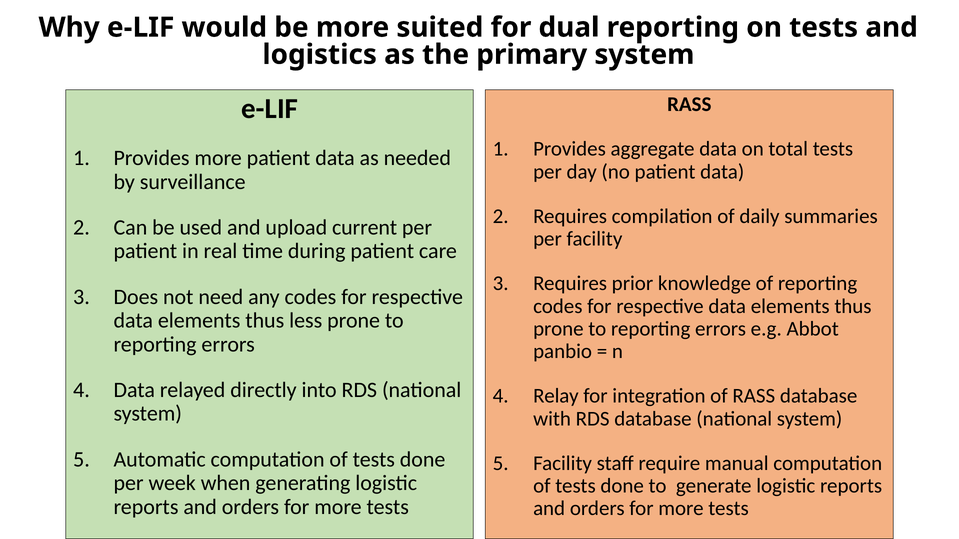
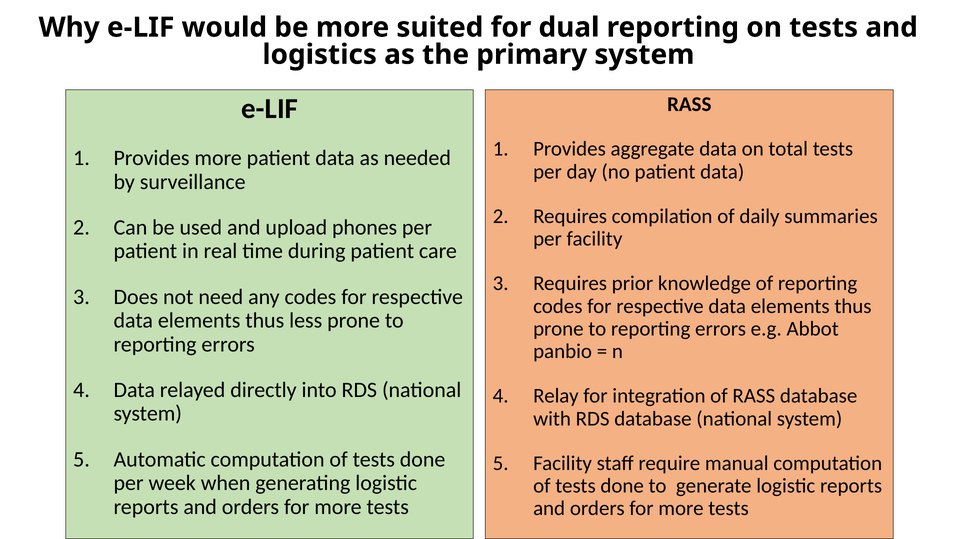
current: current -> phones
